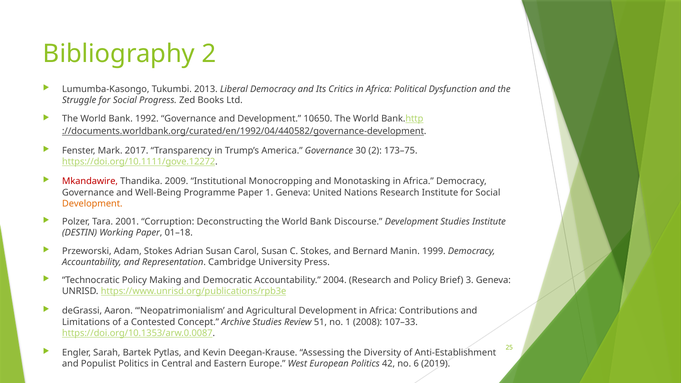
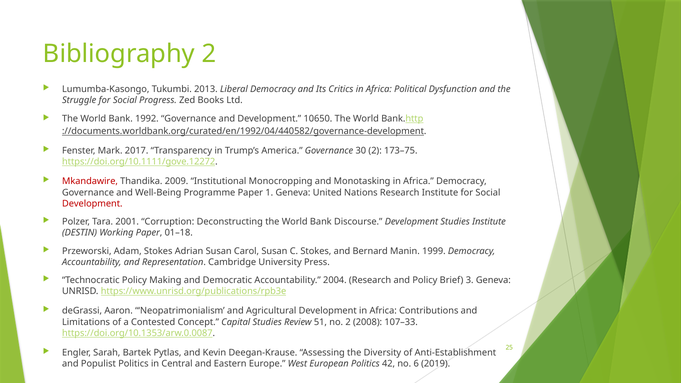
Development at (92, 204) colour: orange -> red
Archive: Archive -> Capital
no 1: 1 -> 2
